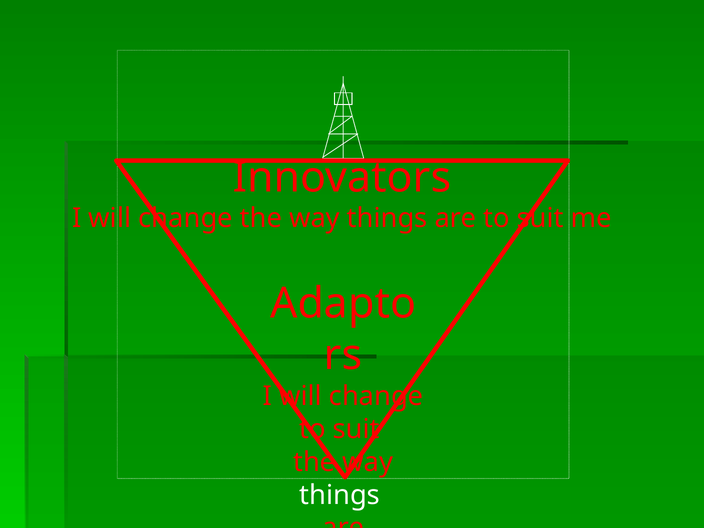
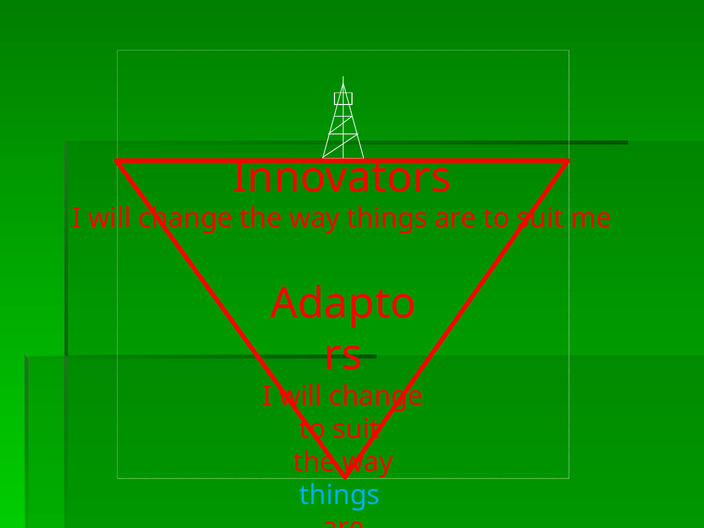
things at (340, 495) colour: white -> light blue
